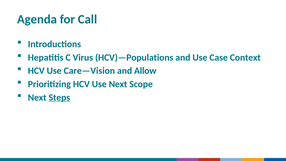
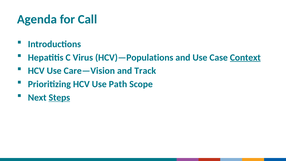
Context underline: none -> present
Allow: Allow -> Track
Use Next: Next -> Path
